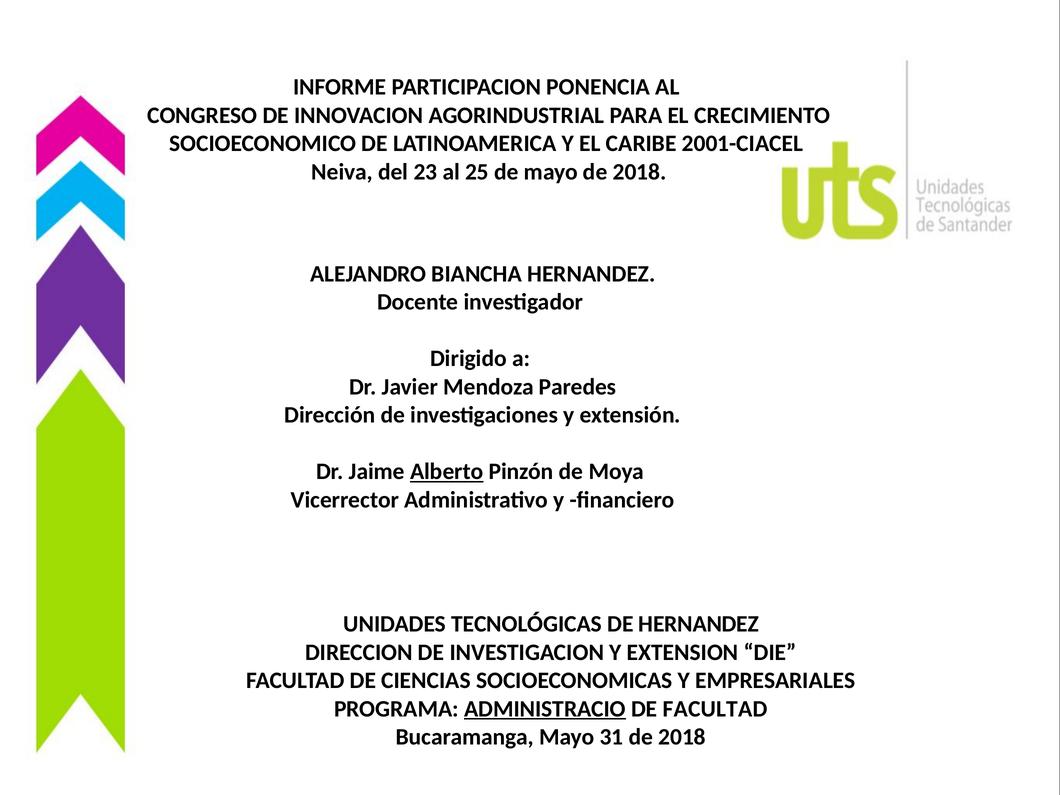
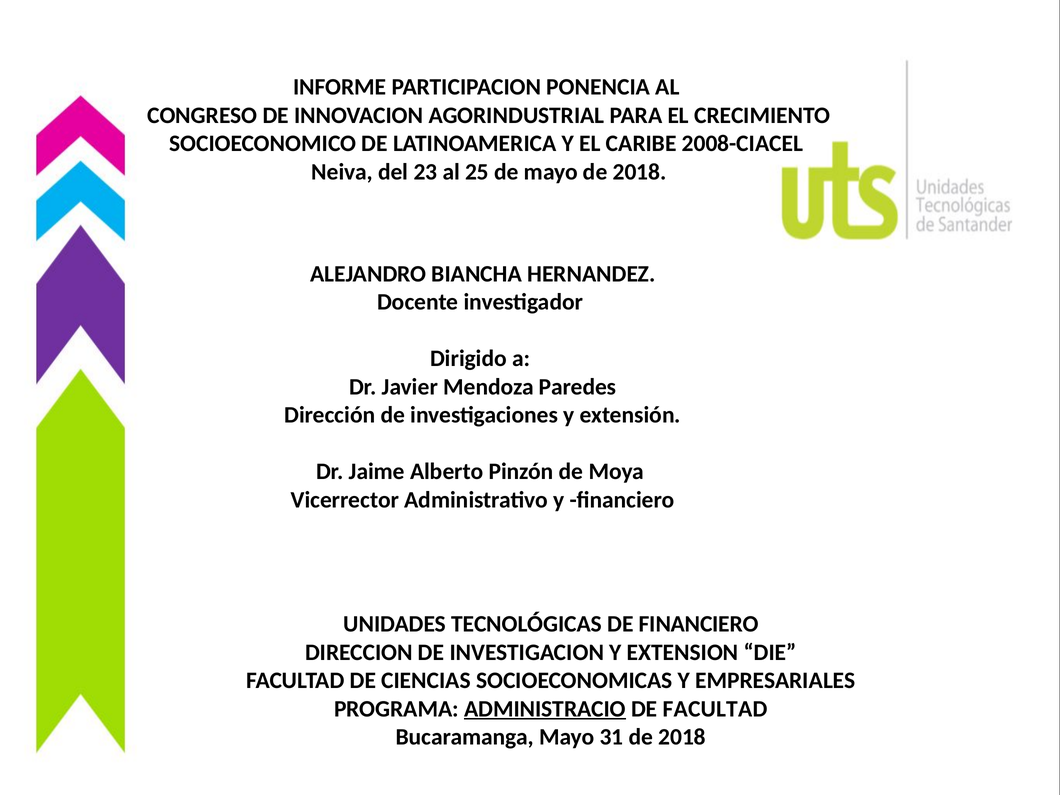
2001-CIACEL: 2001-CIACEL -> 2008-CIACEL
Alberto underline: present -> none
DE HERNANDEZ: HERNANDEZ -> FINANCIERO
